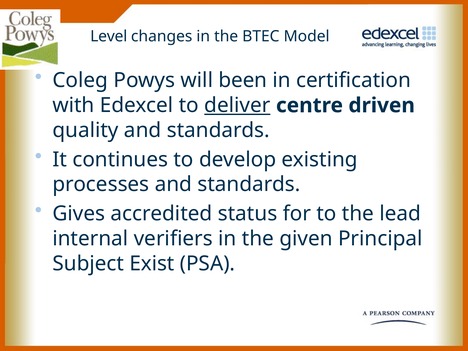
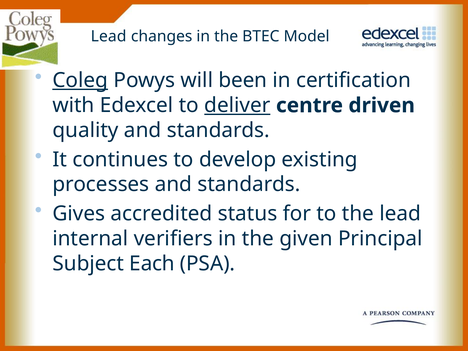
Level at (109, 36): Level -> Lead
Coleg underline: none -> present
Exist: Exist -> Each
